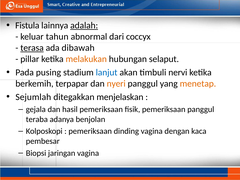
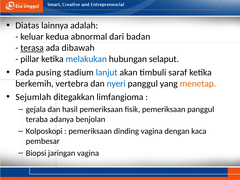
Fistula: Fistula -> Diatas
adalah underline: present -> none
tahun: tahun -> kedua
coccyx: coccyx -> badan
melakukan colour: orange -> blue
nervi: nervi -> saraf
terpapar: terpapar -> vertebra
nyeri colour: orange -> blue
menjelaskan: menjelaskan -> limfangioma
